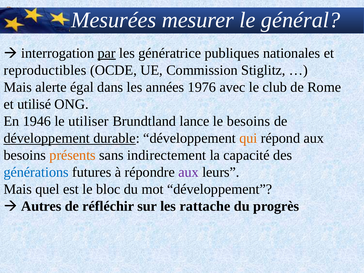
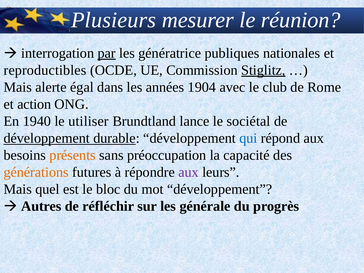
Mesurées: Mesurées -> Plusieurs
général: général -> réunion
Stiglitz underline: none -> present
1976: 1976 -> 1904
utilisé: utilisé -> action
1946: 1946 -> 1940
le besoins: besoins -> sociétal
qui colour: orange -> blue
indirectement: indirectement -> préoccupation
générations colour: blue -> orange
rattache: rattache -> générale
